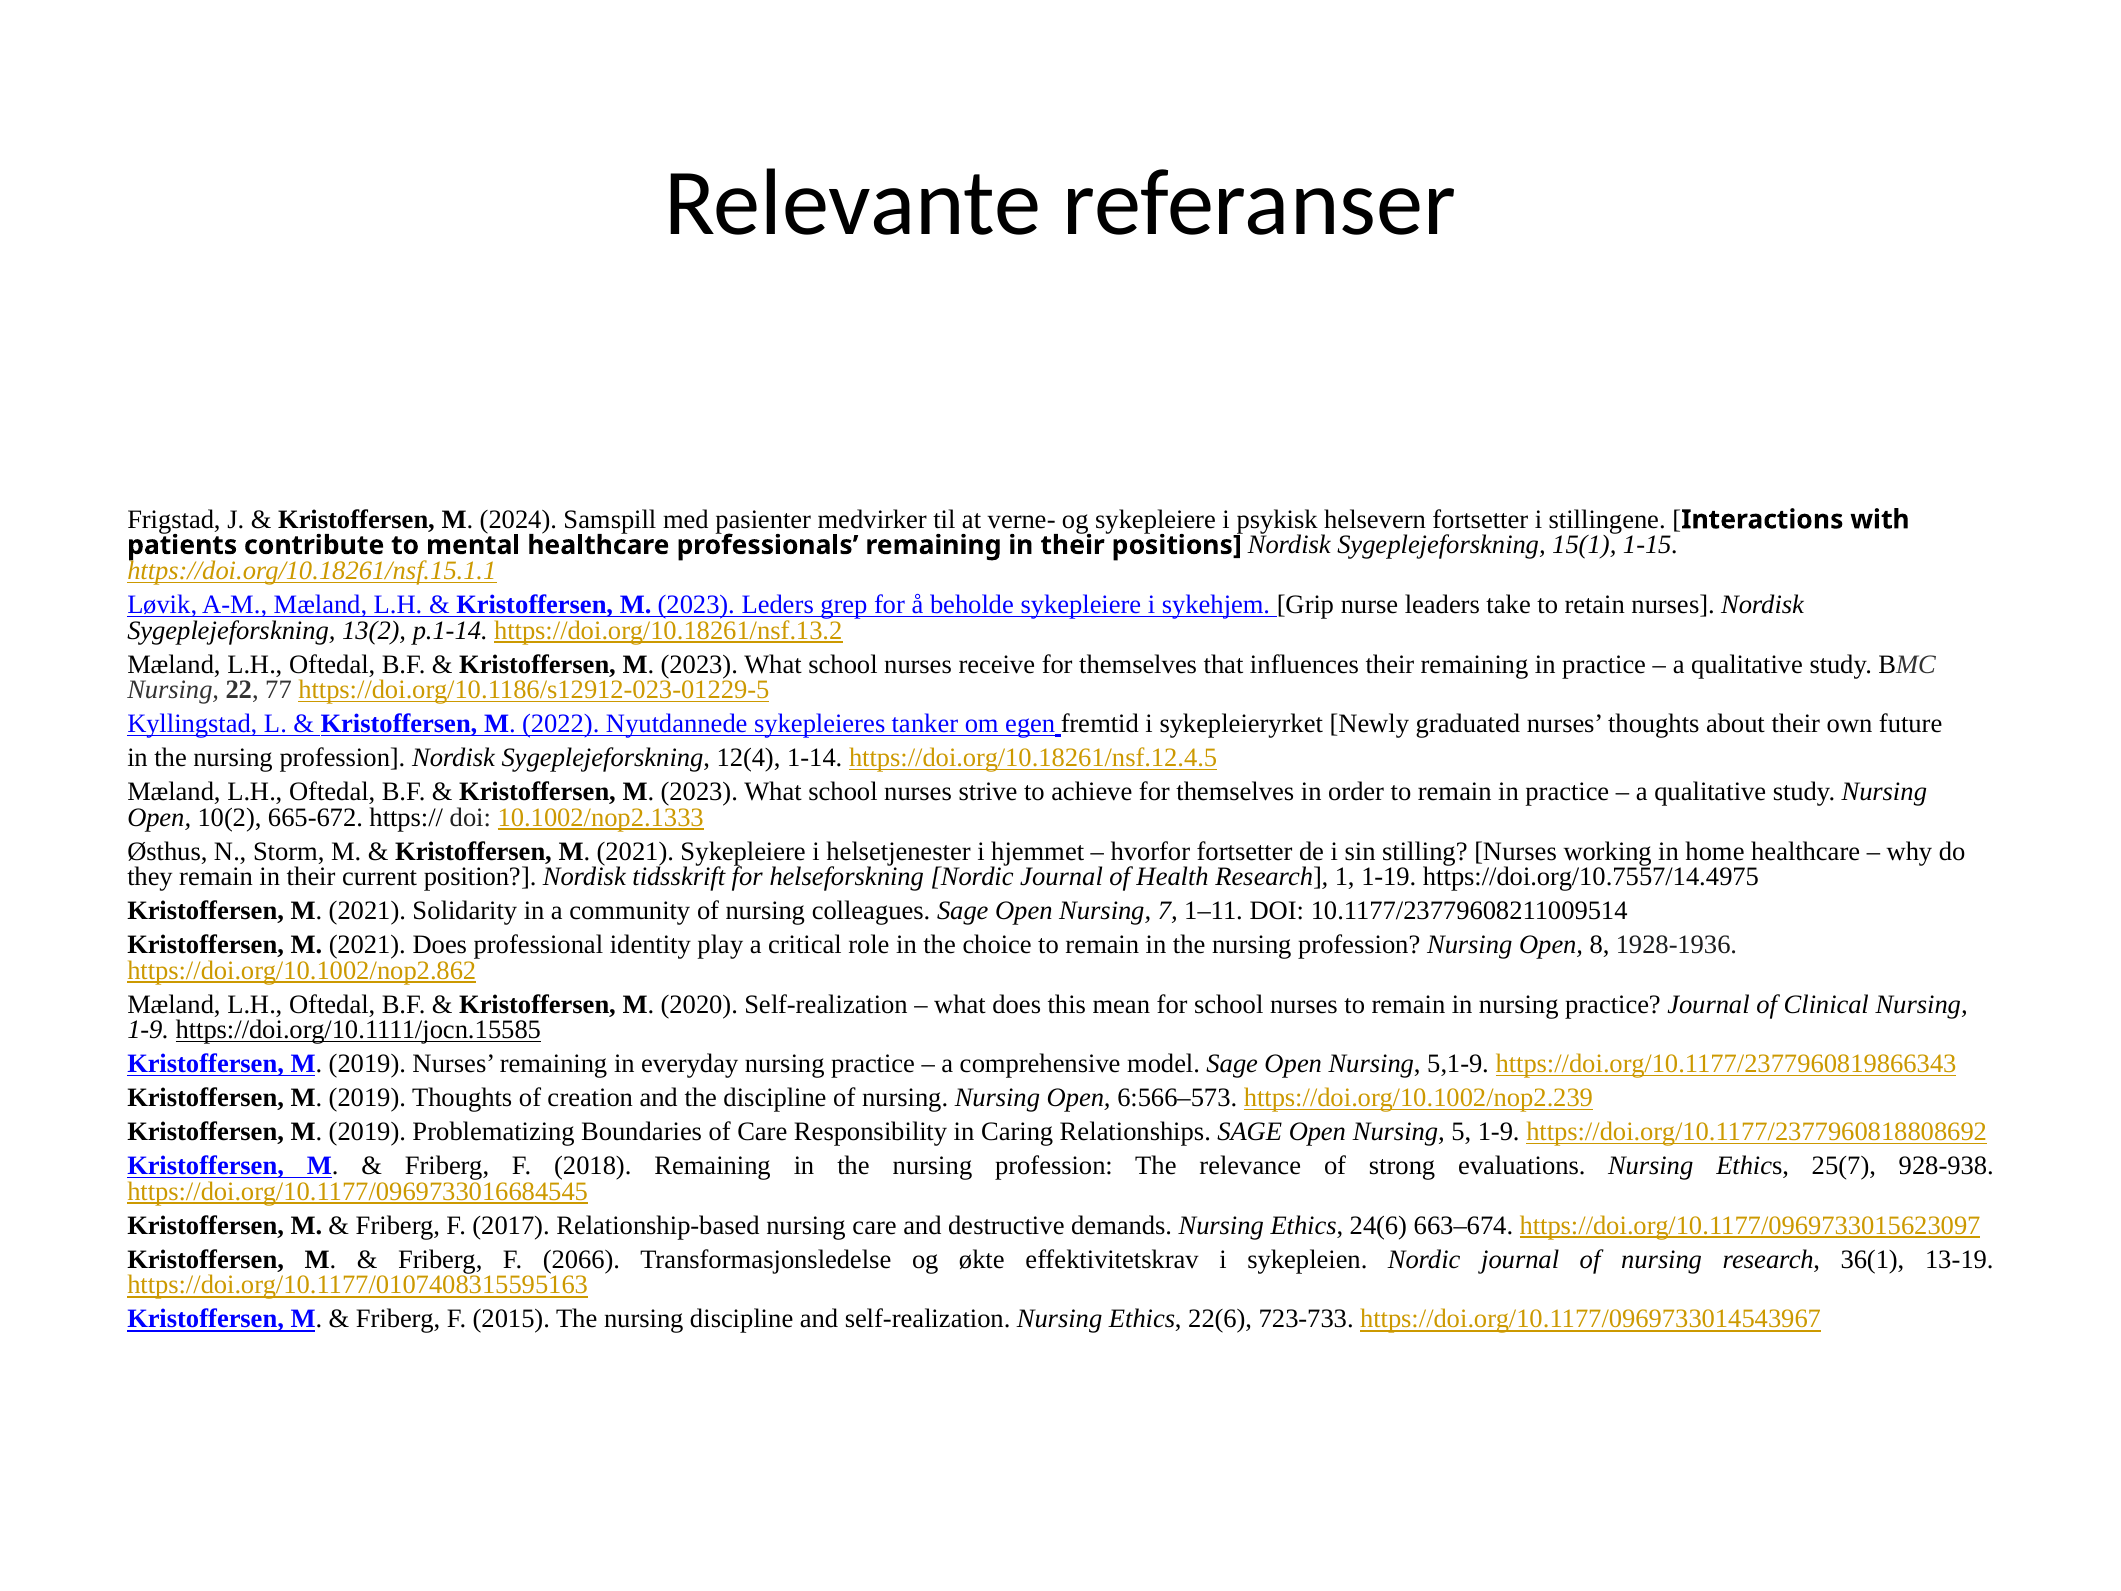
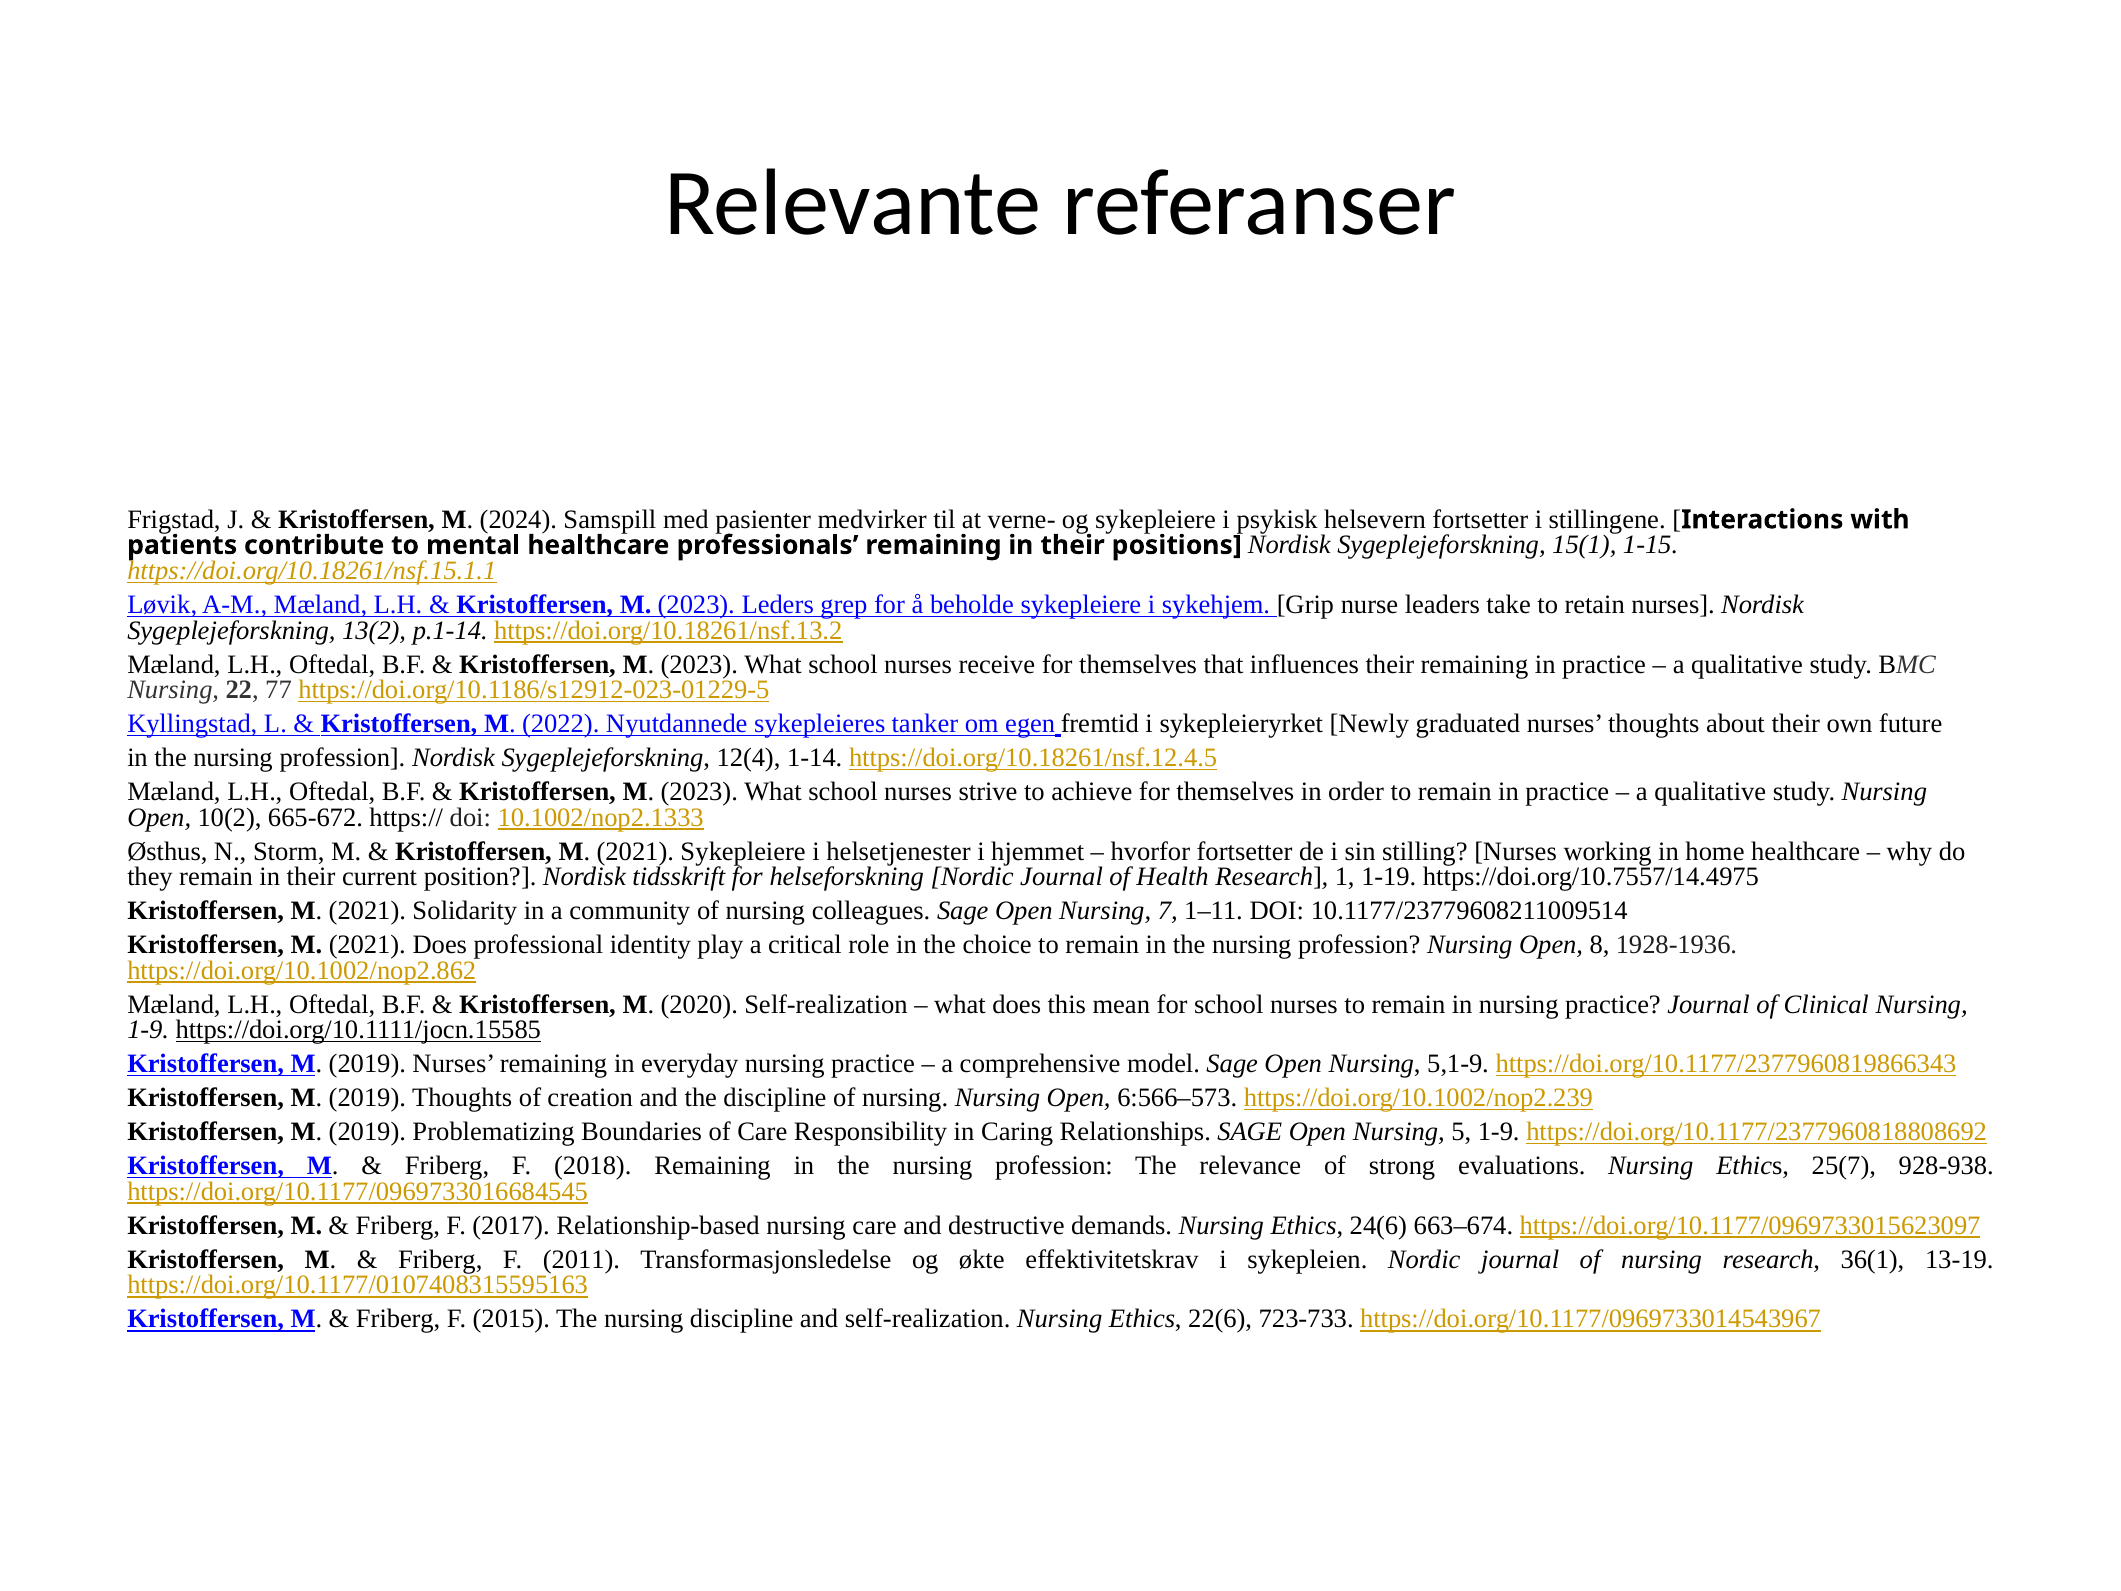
2066: 2066 -> 2011
